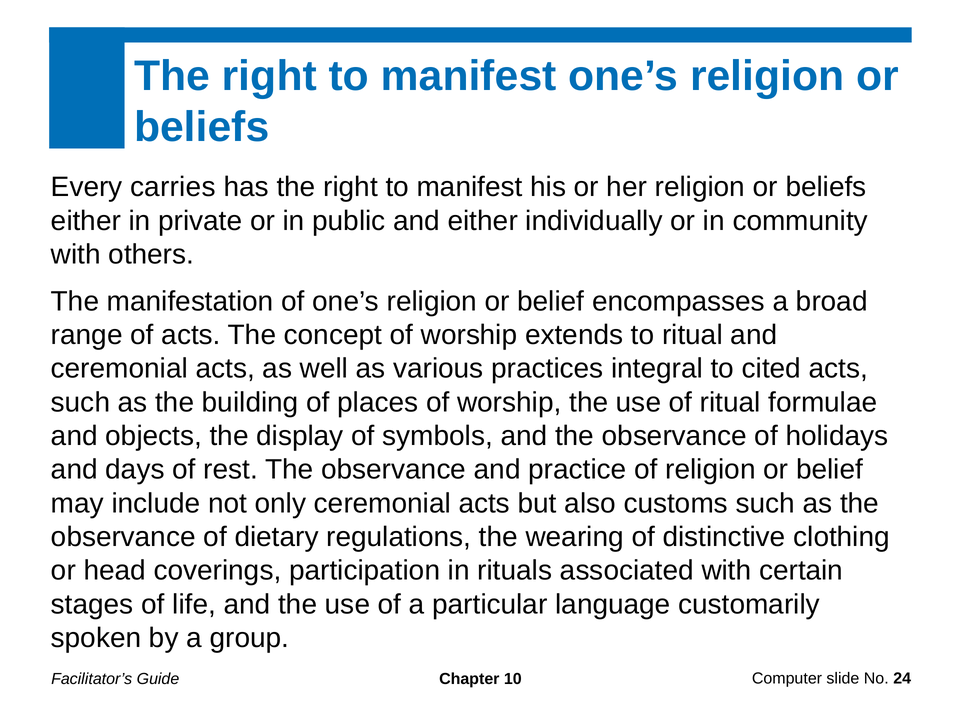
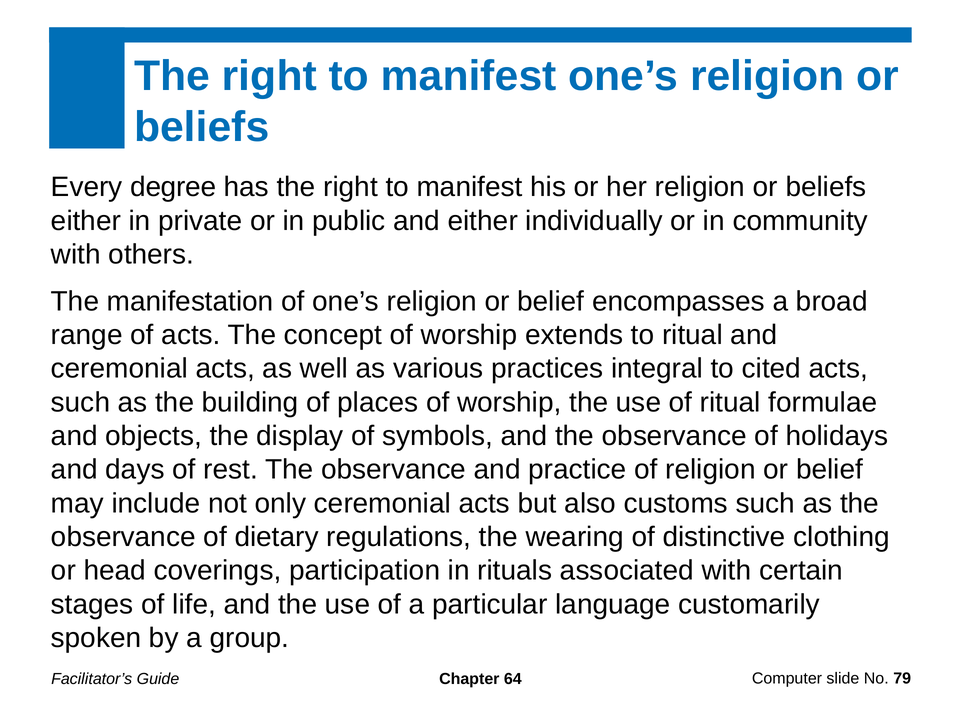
carries: carries -> degree
10: 10 -> 64
24: 24 -> 79
